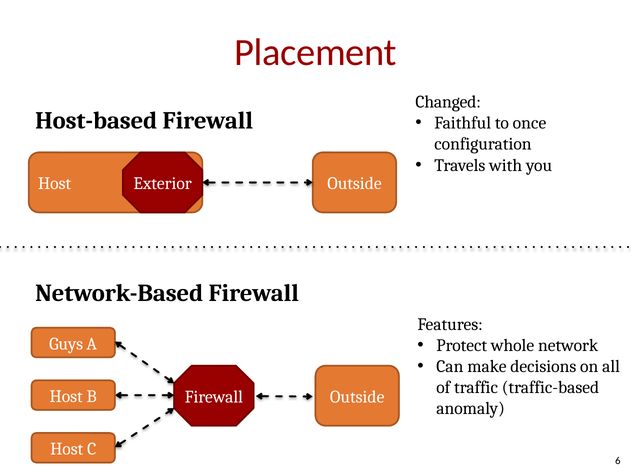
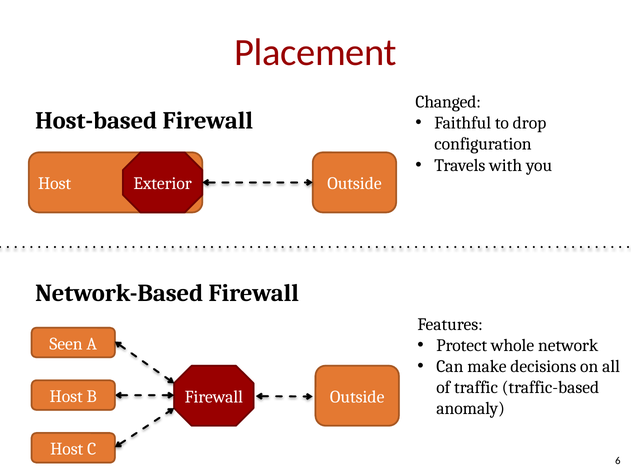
once: once -> drop
Guys: Guys -> Seen
